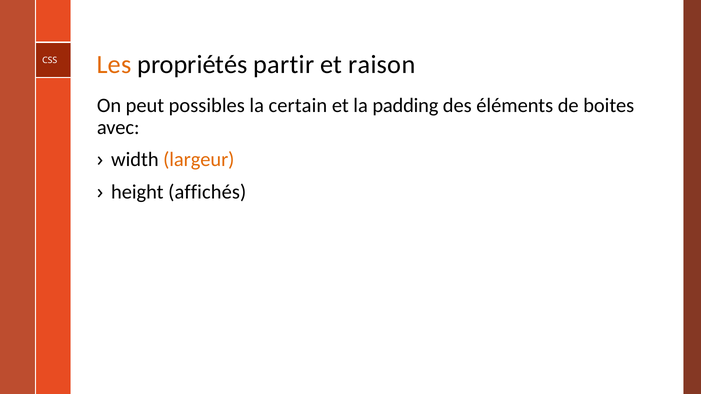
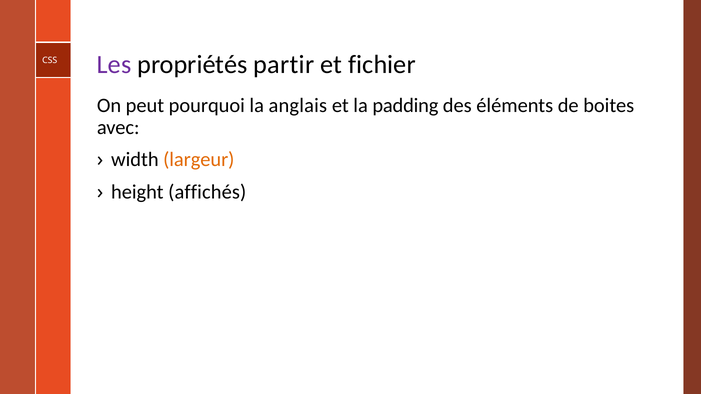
Les colour: orange -> purple
raison: raison -> fichier
possibles: possibles -> pourquoi
certain: certain -> anglais
